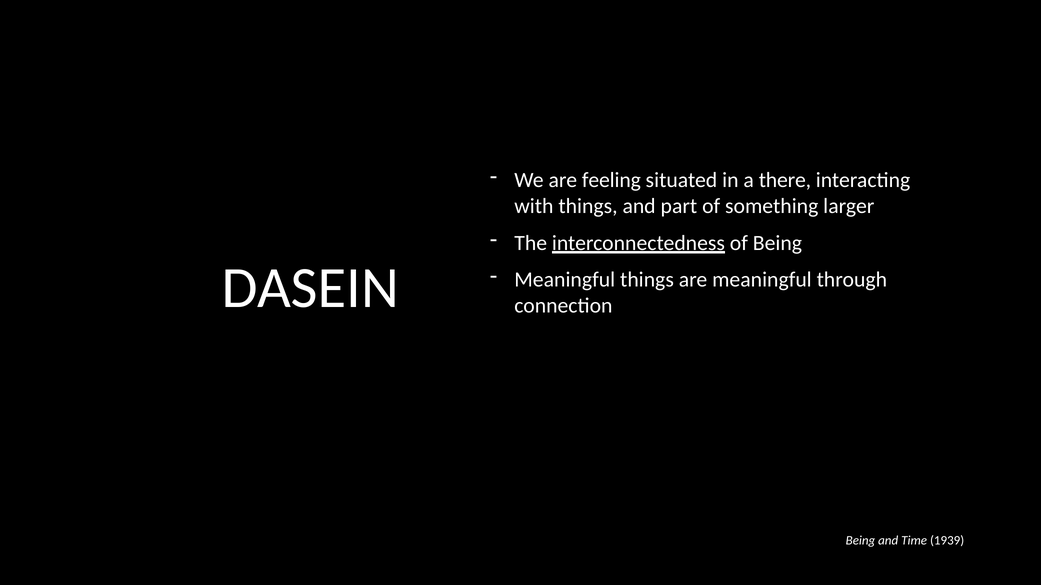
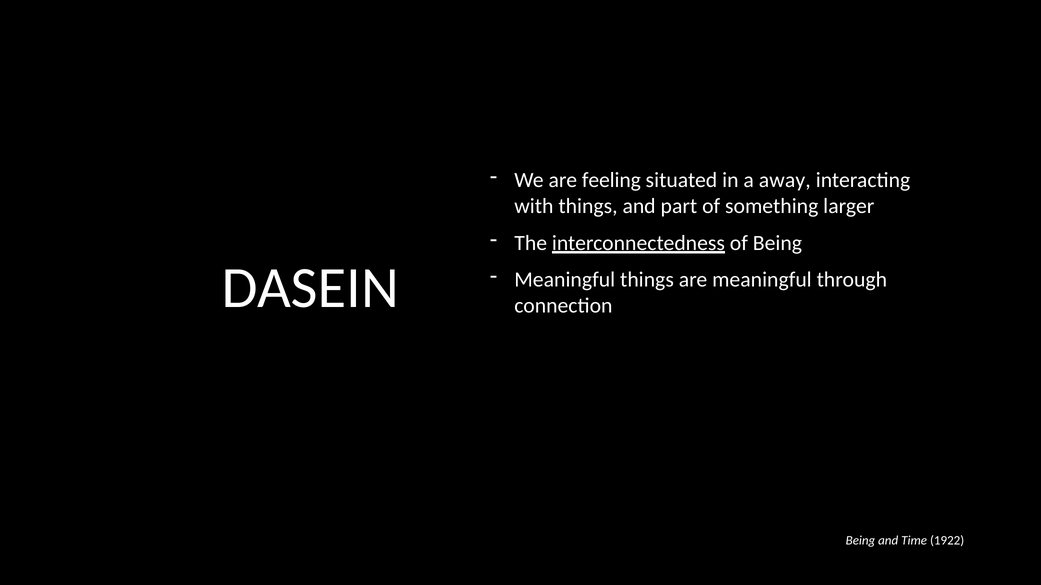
there: there -> away
1939: 1939 -> 1922
